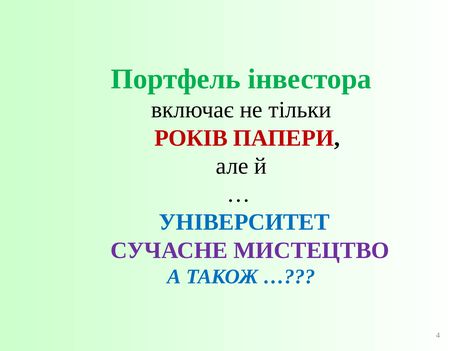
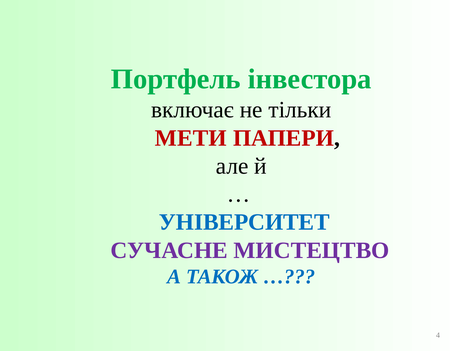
РОКІВ: РОКІВ -> МЕТИ
